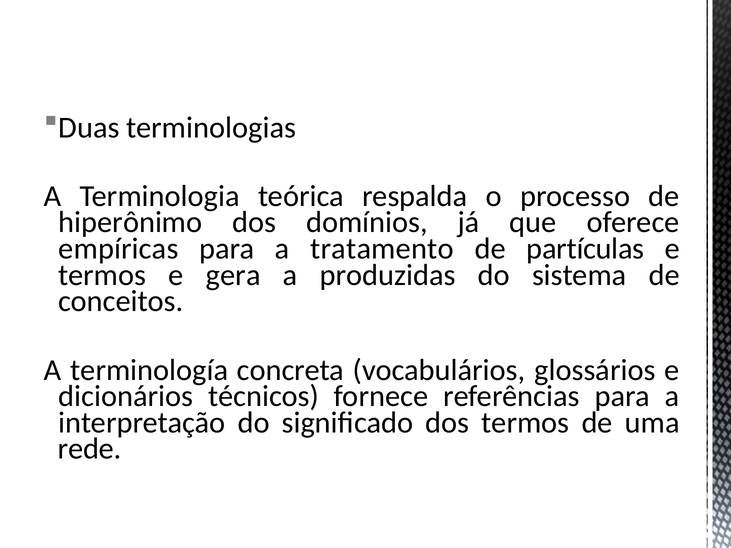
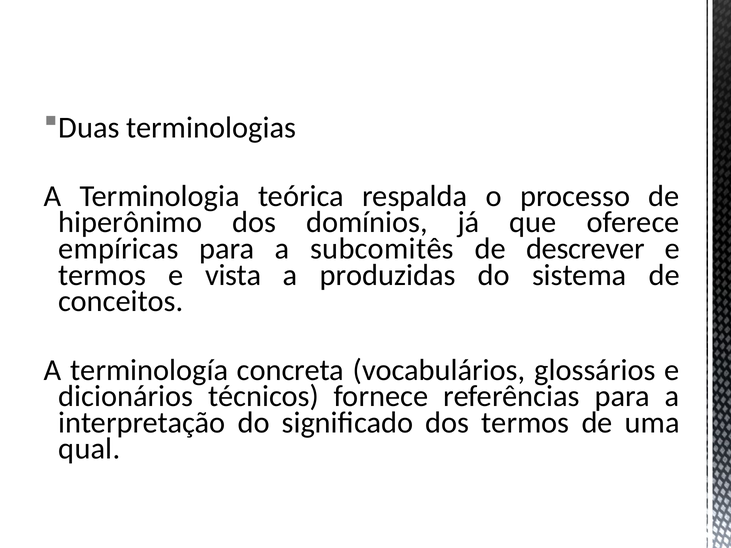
tratamento: tratamento -> subcomitês
partículas: partículas -> descrever
gera: gera -> vista
rede: rede -> qual
